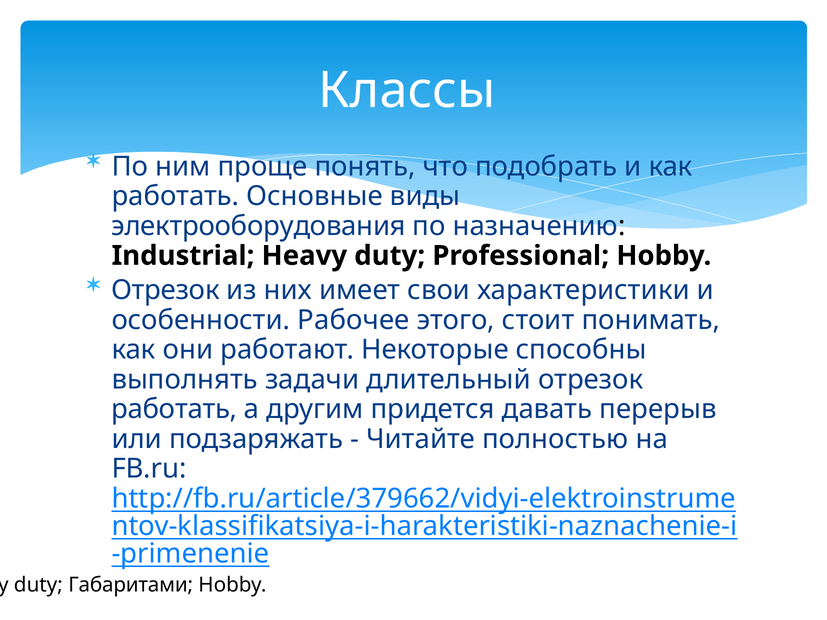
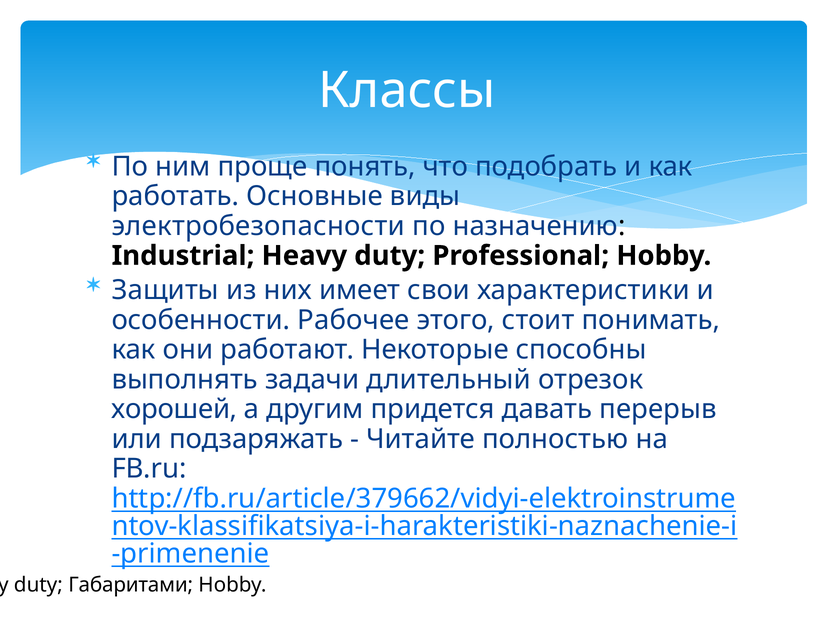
электрооборудования: электрооборудования -> электробезопасности
Отрезок at (165, 291): Отрезок -> Защиты
работать at (174, 410): работать -> хорошей
